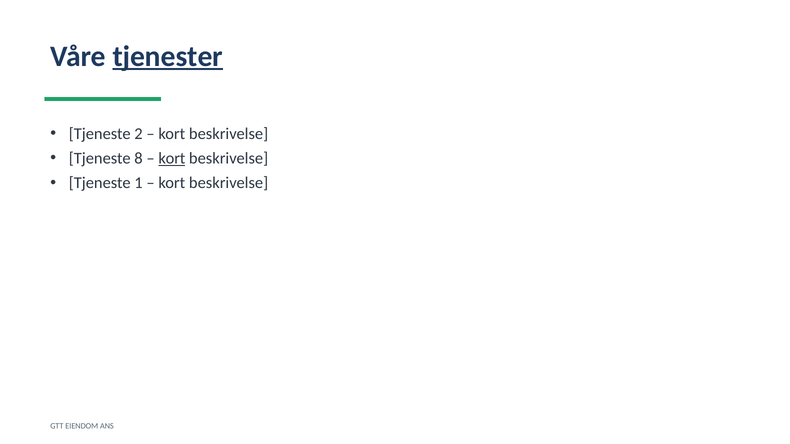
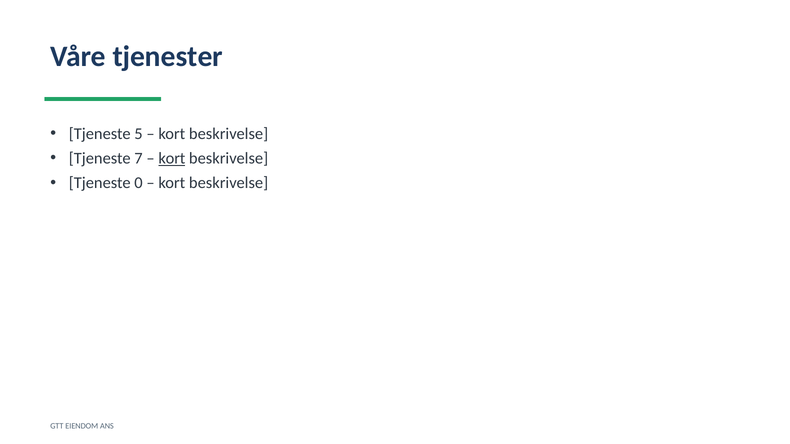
tjenester underline: present -> none
2: 2 -> 5
8: 8 -> 7
1: 1 -> 0
